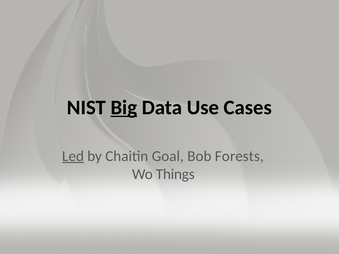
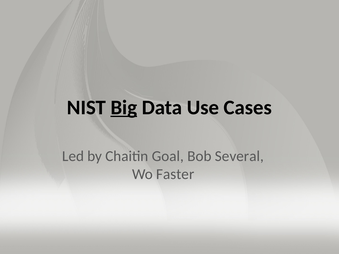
Led underline: present -> none
Forests: Forests -> Several
Things: Things -> Faster
